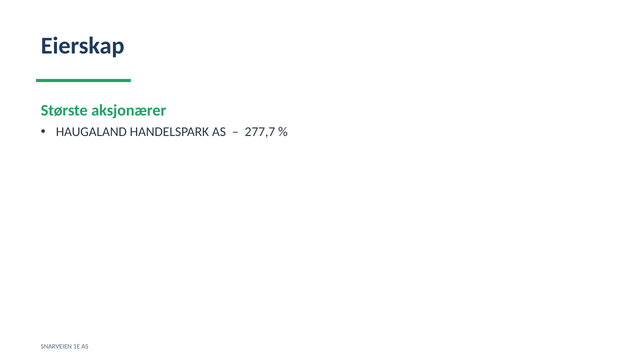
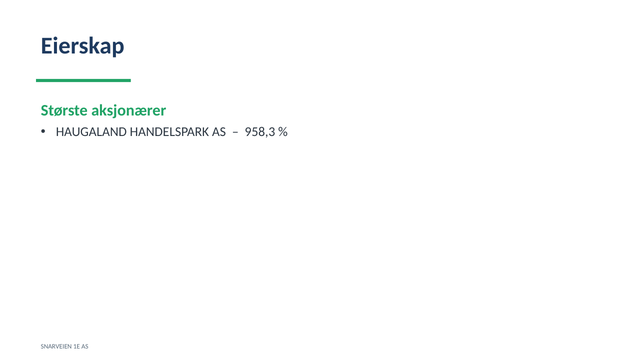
277,7: 277,7 -> 958,3
